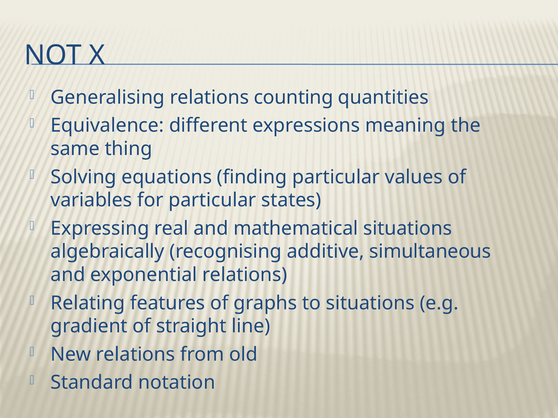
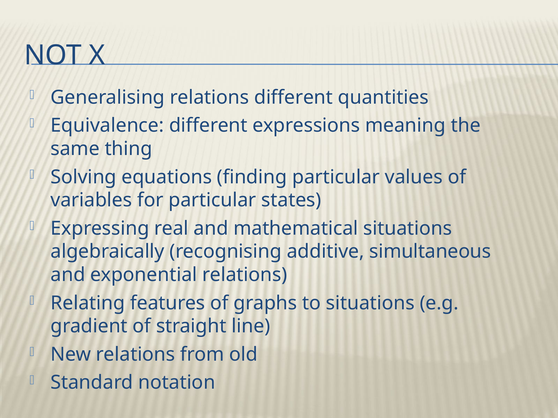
relations counting: counting -> different
